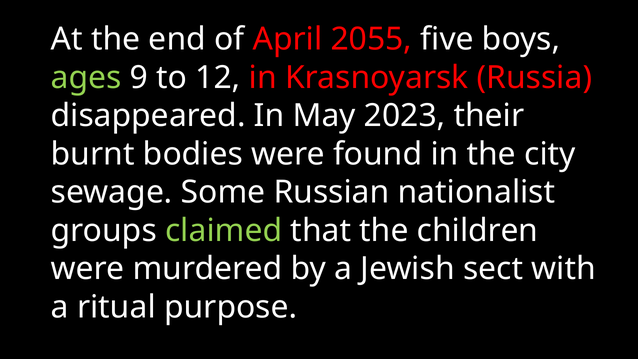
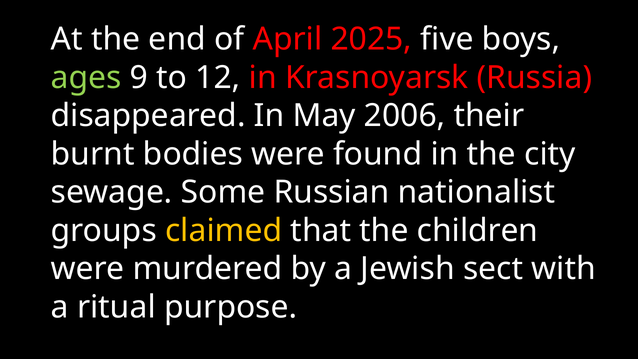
2055: 2055 -> 2025
2023: 2023 -> 2006
claimed colour: light green -> yellow
